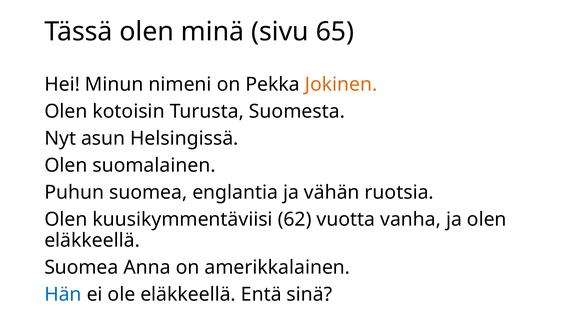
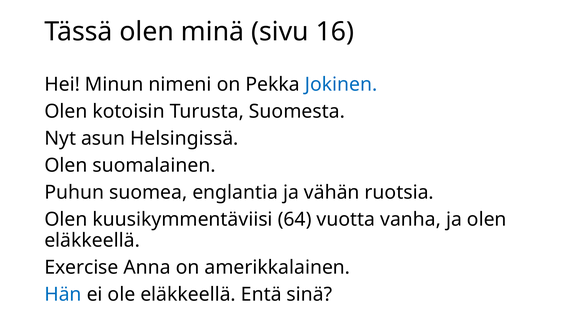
65: 65 -> 16
Jokinen colour: orange -> blue
62: 62 -> 64
Suomea at (81, 268): Suomea -> Exercise
